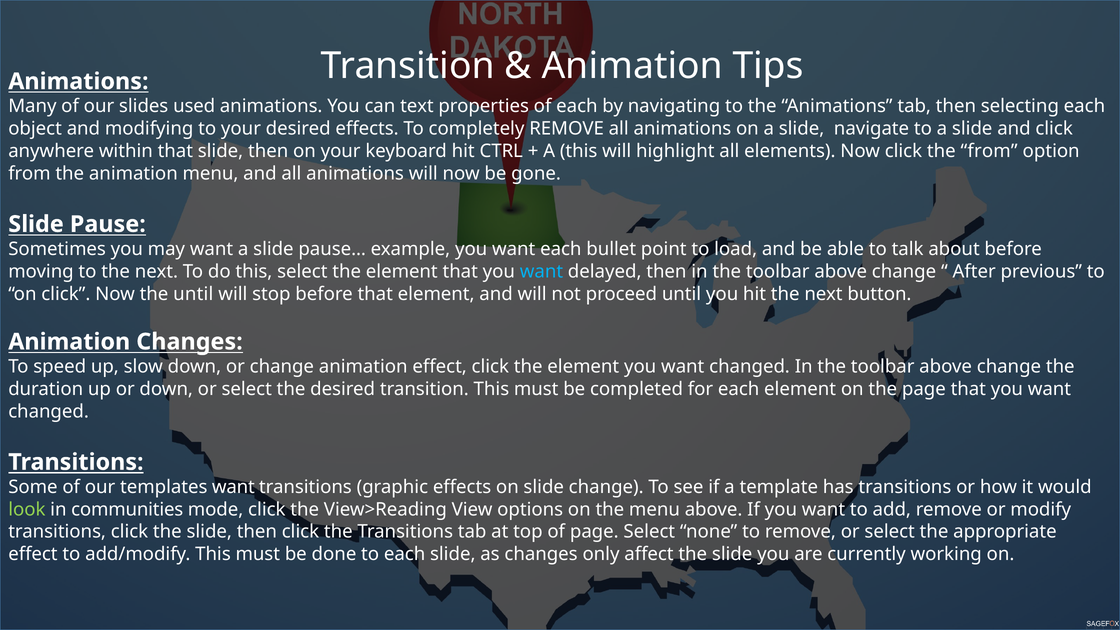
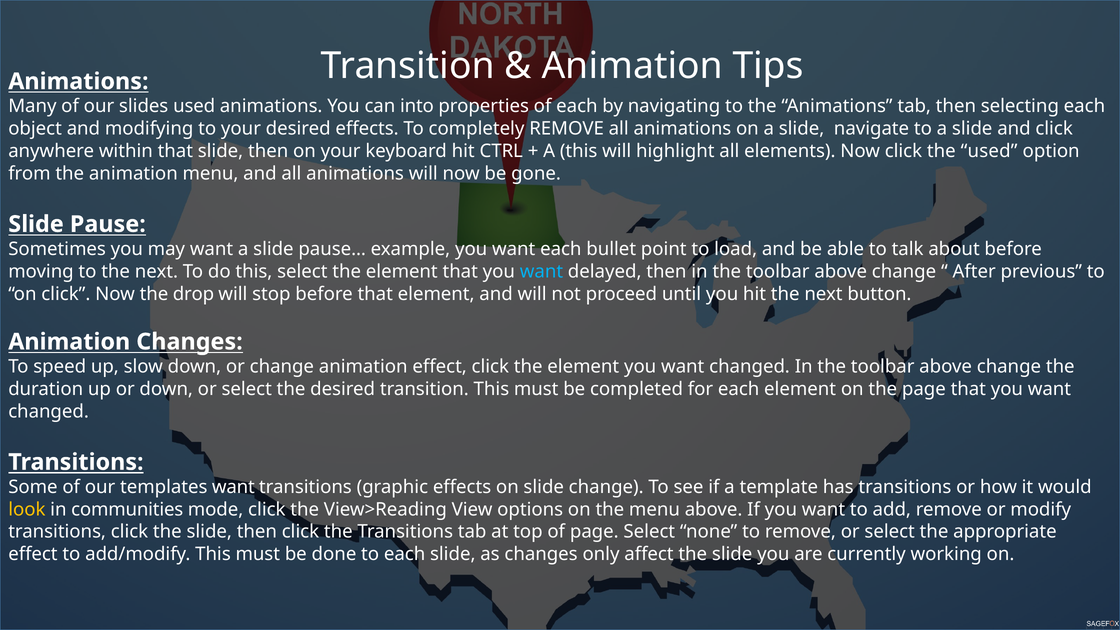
text: text -> into
the from: from -> used
the until: until -> drop
look colour: light green -> yellow
